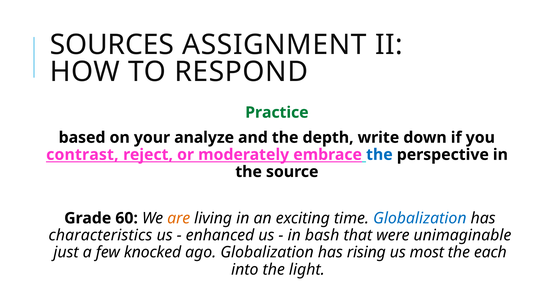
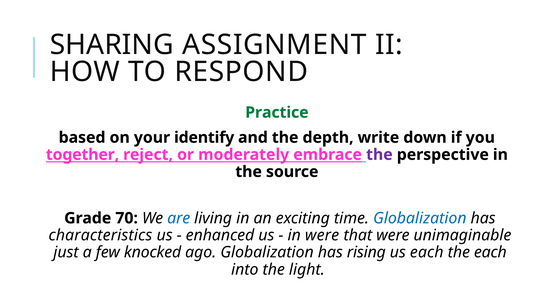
SOURCES: SOURCES -> SHARING
analyze: analyze -> identify
contrast: contrast -> together
the at (379, 154) colour: blue -> purple
60: 60 -> 70
are colour: orange -> blue
in bash: bash -> were
us most: most -> each
